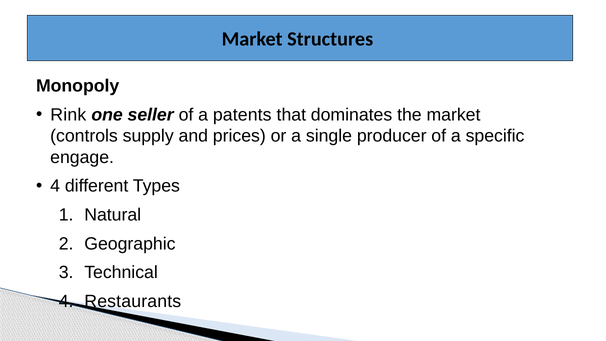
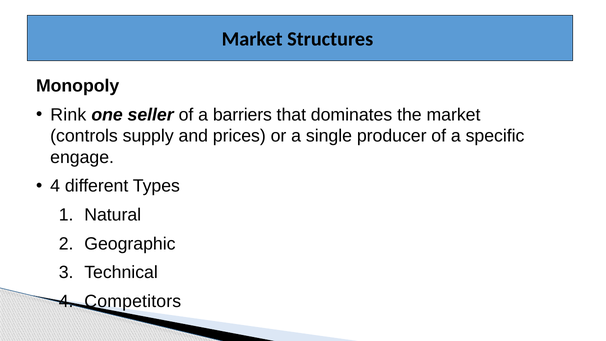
patents: patents -> barriers
Restaurants: Restaurants -> Competitors
